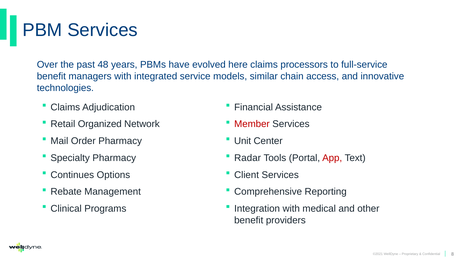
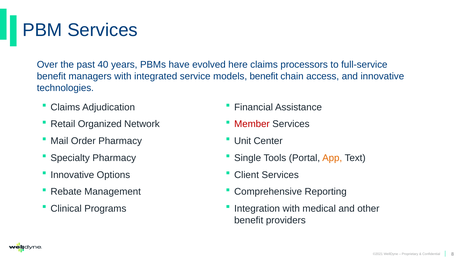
48: 48 -> 40
models similar: similar -> benefit
Radar: Radar -> Single
App colour: red -> orange
Continues at (72, 175): Continues -> Innovative
